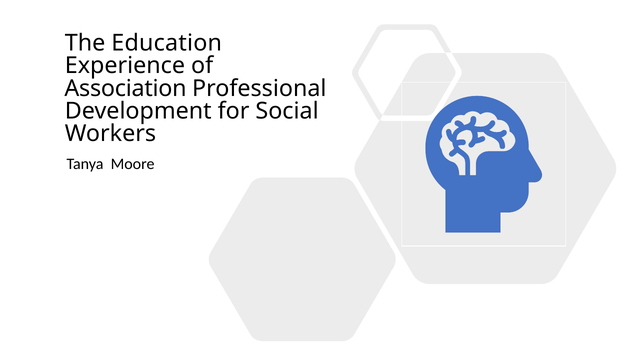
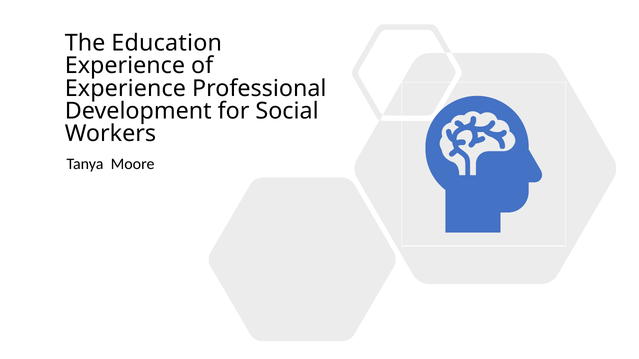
Association at (126, 88): Association -> Experience
